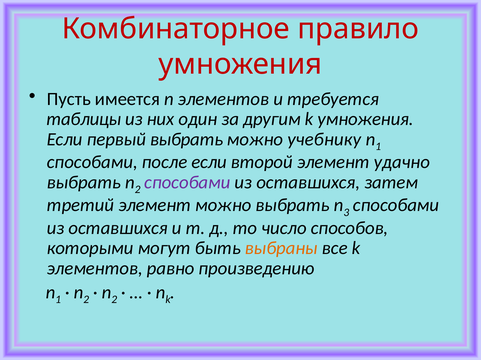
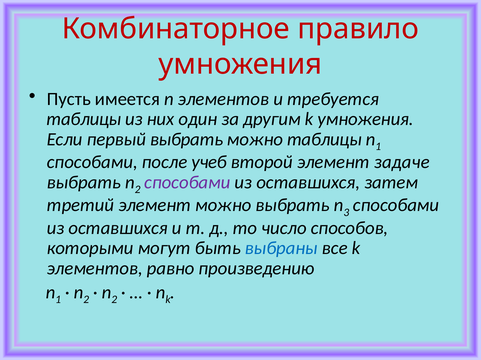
можно учебнику: учебнику -> таблицы
после если: если -> учеб
удачно: удачно -> задаче
выбраны colour: orange -> blue
